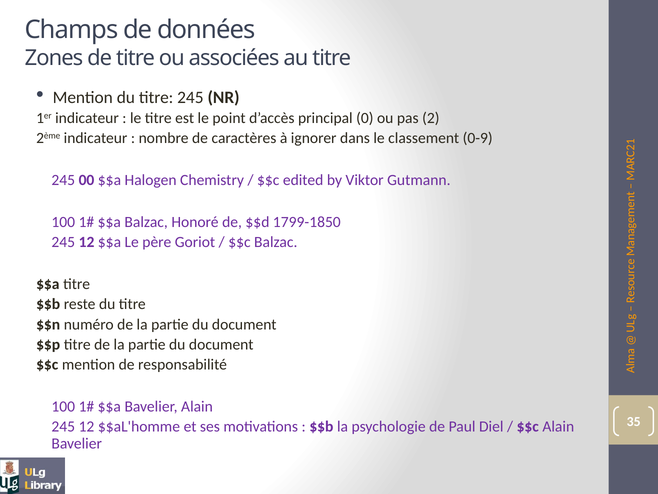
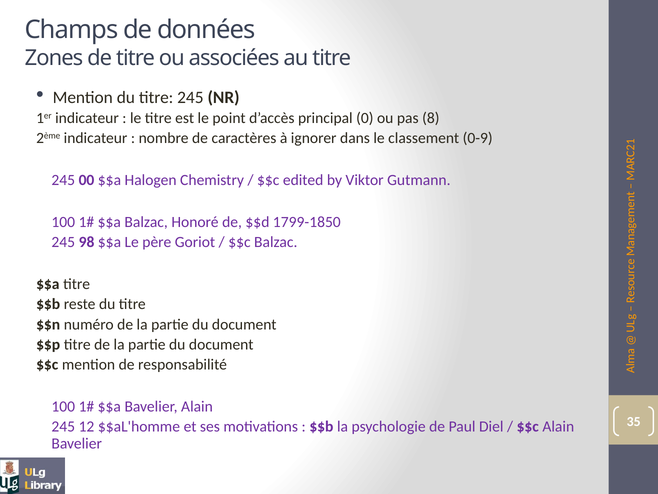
pas 2: 2 -> 8
12 at (87, 242): 12 -> 98
